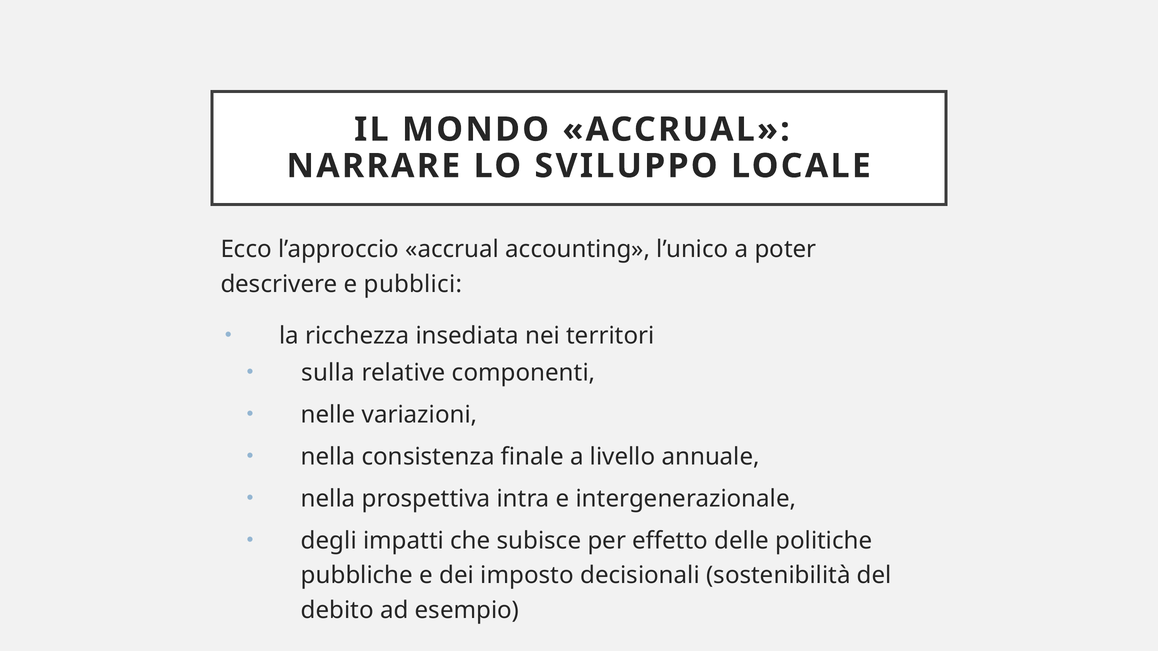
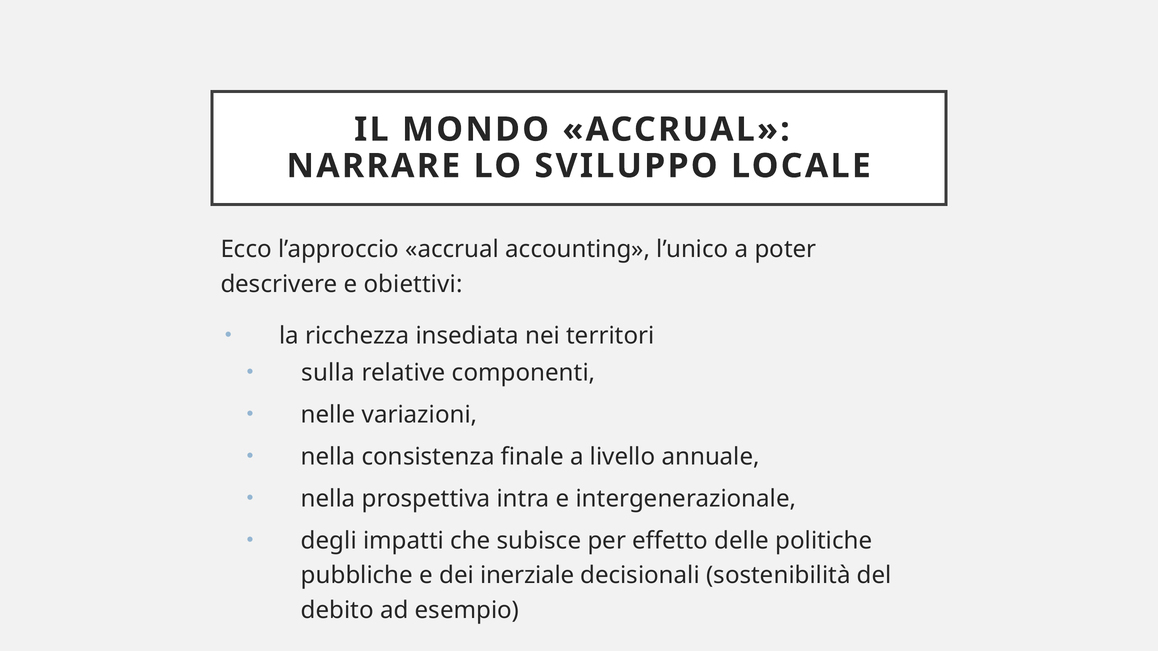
pubblici: pubblici -> obiettivi
imposto: imposto -> inerziale
